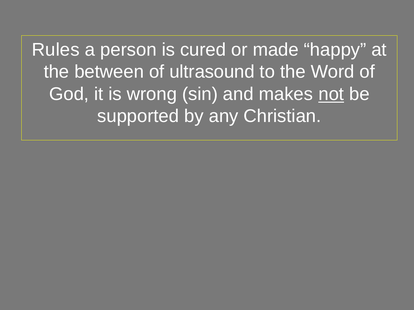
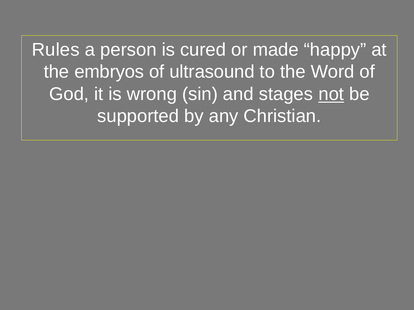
between: between -> embryos
makes: makes -> stages
